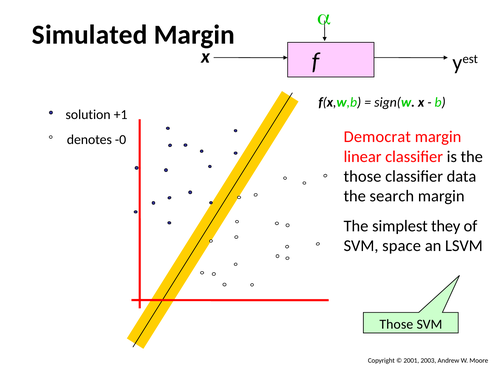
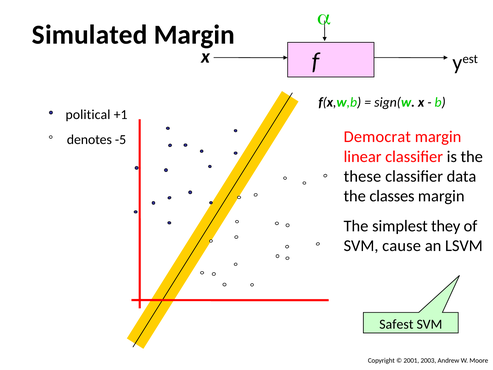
solution: solution -> political
-0: -0 -> -5
those at (363, 176): those -> these
search: search -> classes
space: space -> cause
Those at (396, 324): Those -> Safest
